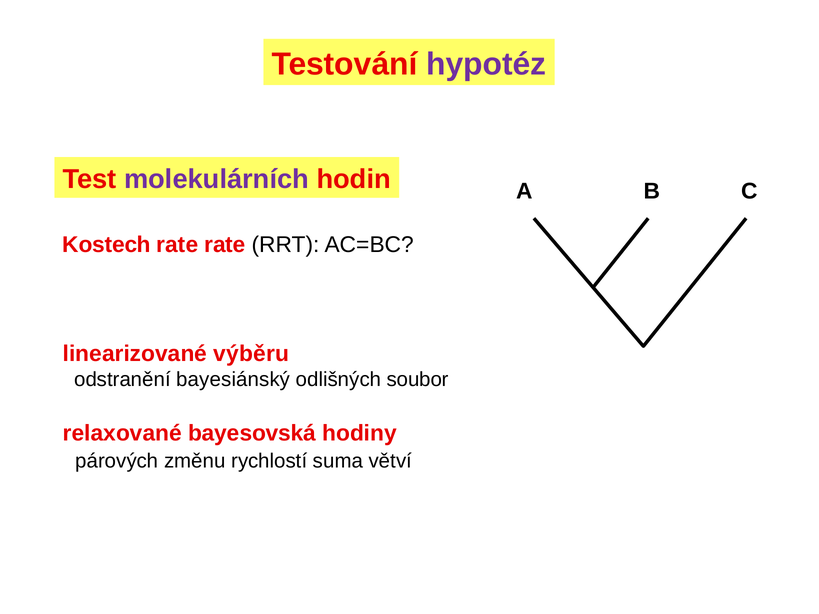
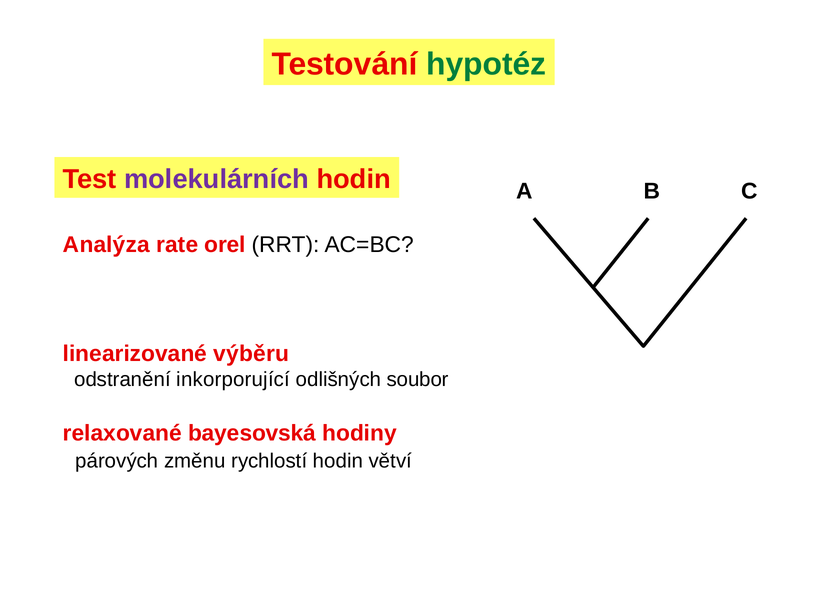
hypotéz colour: purple -> green
Kostech: Kostech -> Analýza
rate rate: rate -> orel
bayesiánský: bayesiánský -> inkorporující
rychlostí suma: suma -> hodin
